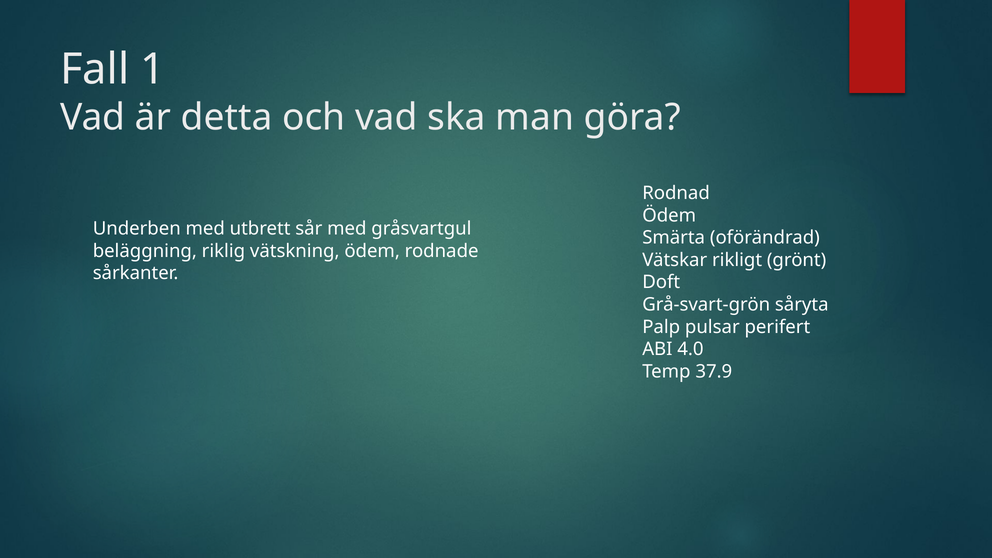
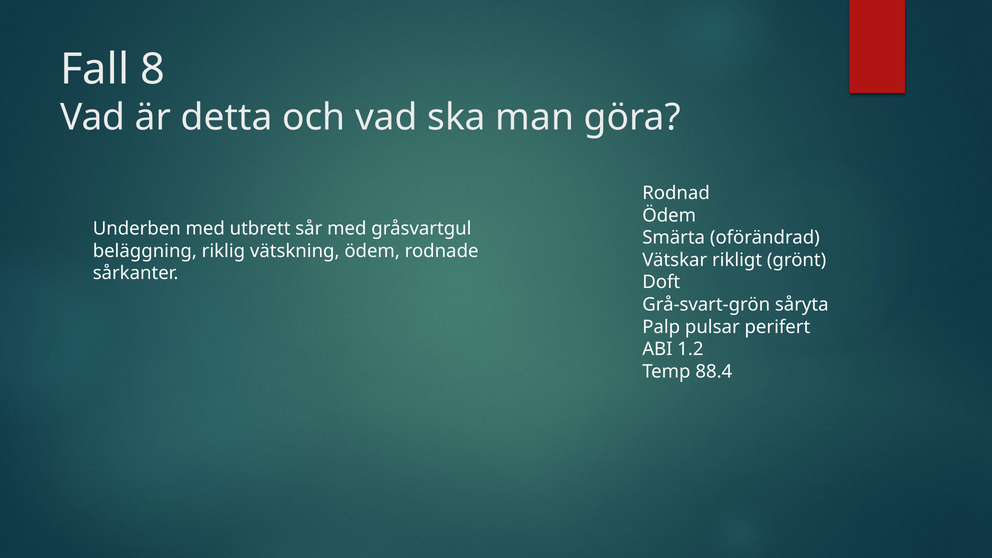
1: 1 -> 8
4.0: 4.0 -> 1.2
37.9: 37.9 -> 88.4
